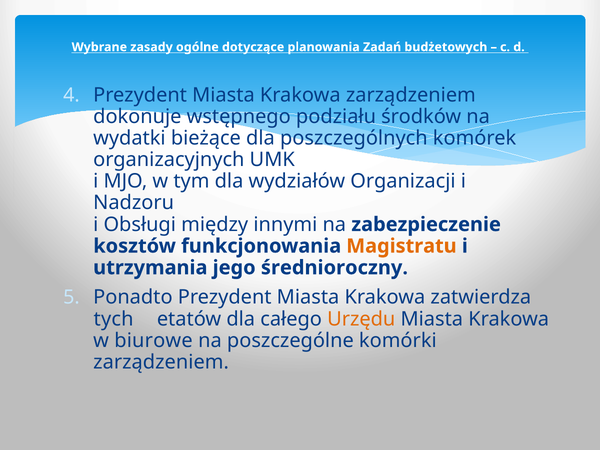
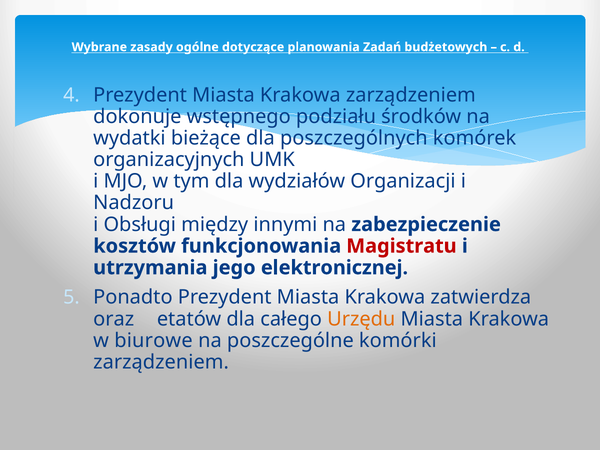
Magistratu colour: orange -> red
średnioroczny: średnioroczny -> elektronicznej
tych: tych -> oraz
